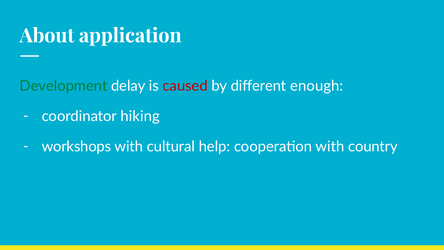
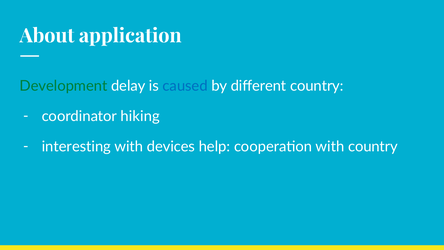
caused colour: red -> blue
different enough: enough -> country
workshops: workshops -> interesting
cultural: cultural -> devices
